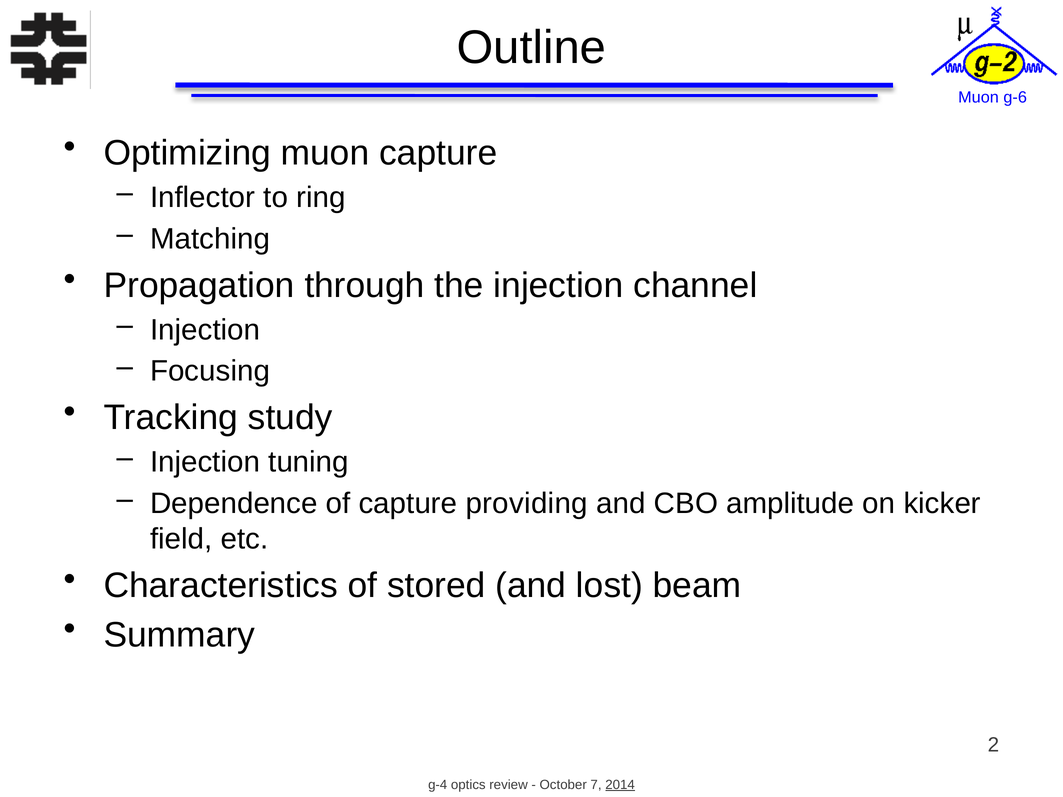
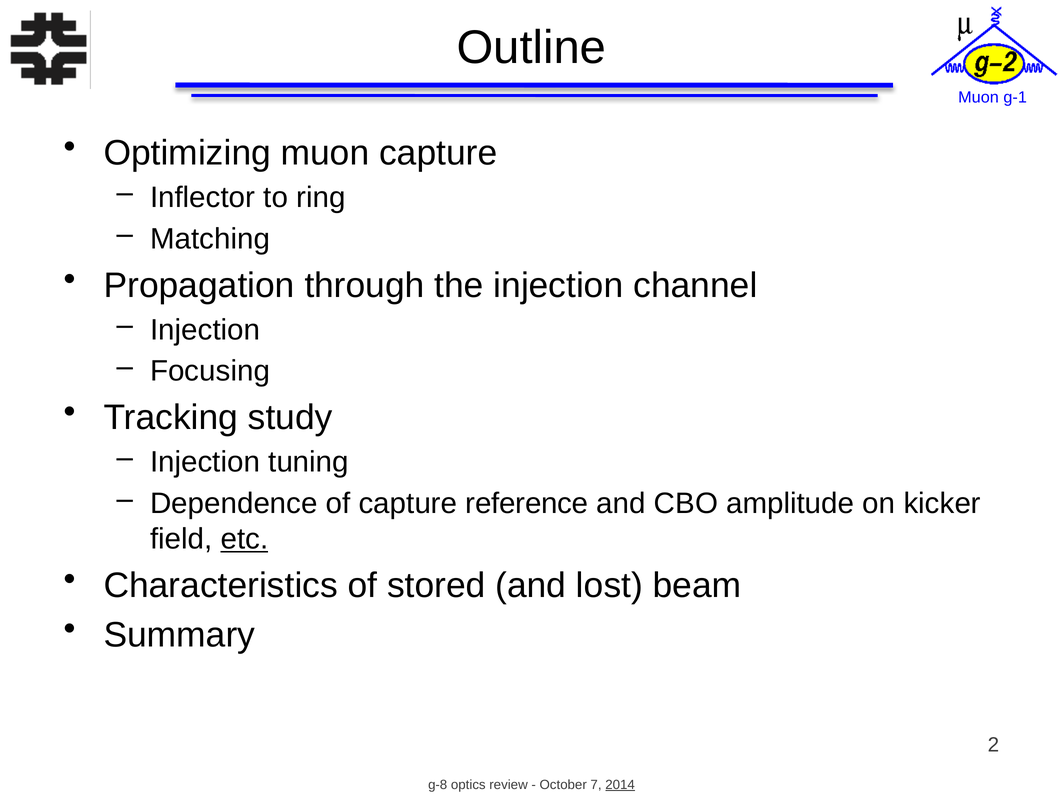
g-6: g-6 -> g-1
providing: providing -> reference
etc underline: none -> present
g-4: g-4 -> g-8
